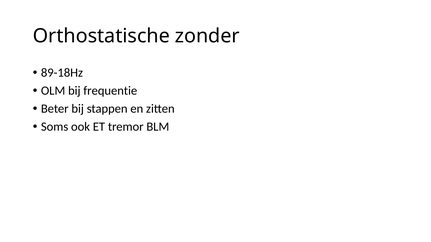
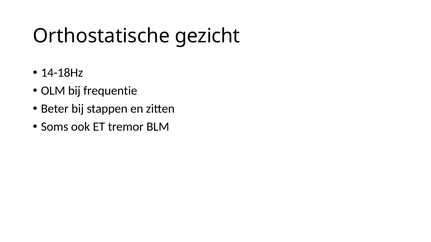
zonder: zonder -> gezicht
89-18Hz: 89-18Hz -> 14-18Hz
